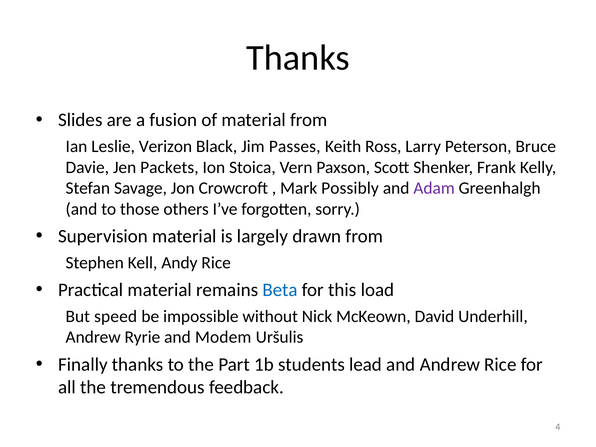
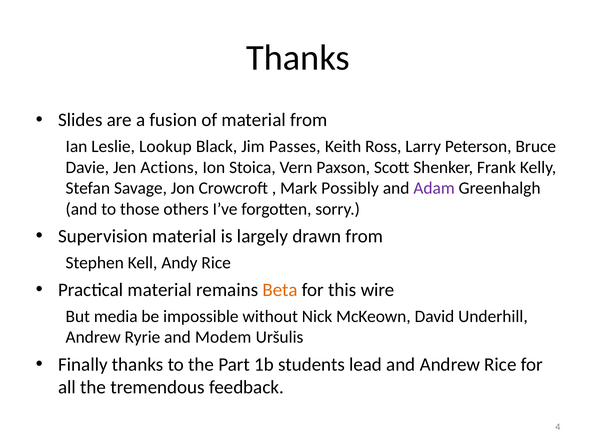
Verizon: Verizon -> Lookup
Packets: Packets -> Actions
Beta colour: blue -> orange
load: load -> wire
speed: speed -> media
